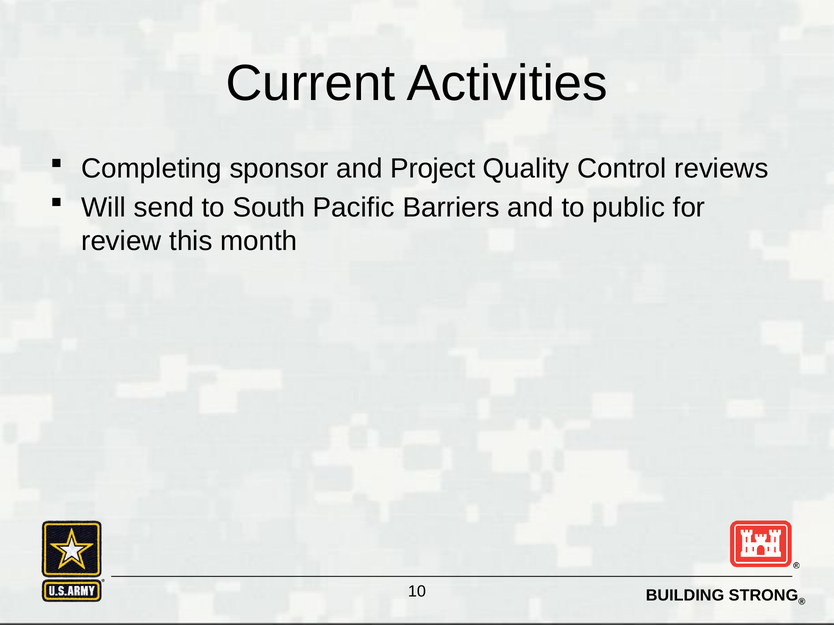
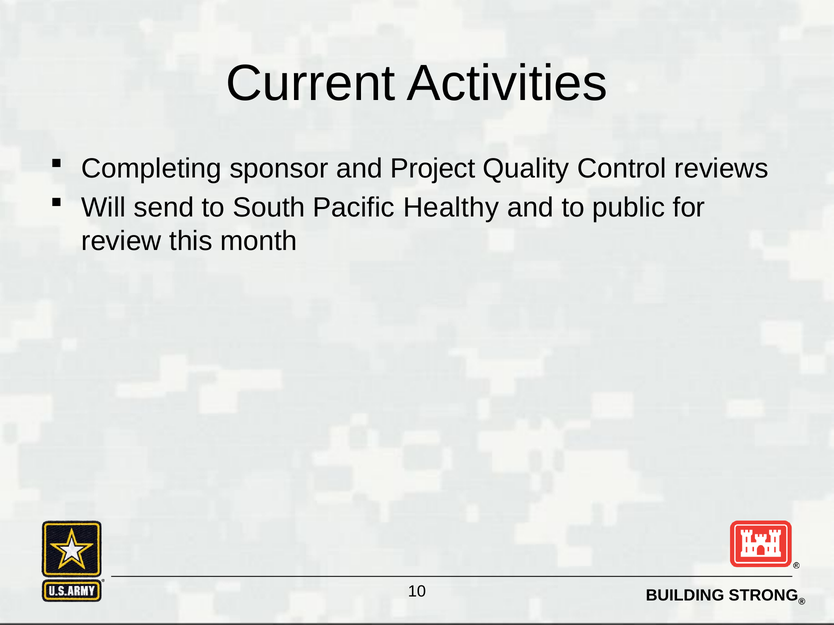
Barriers: Barriers -> Healthy
